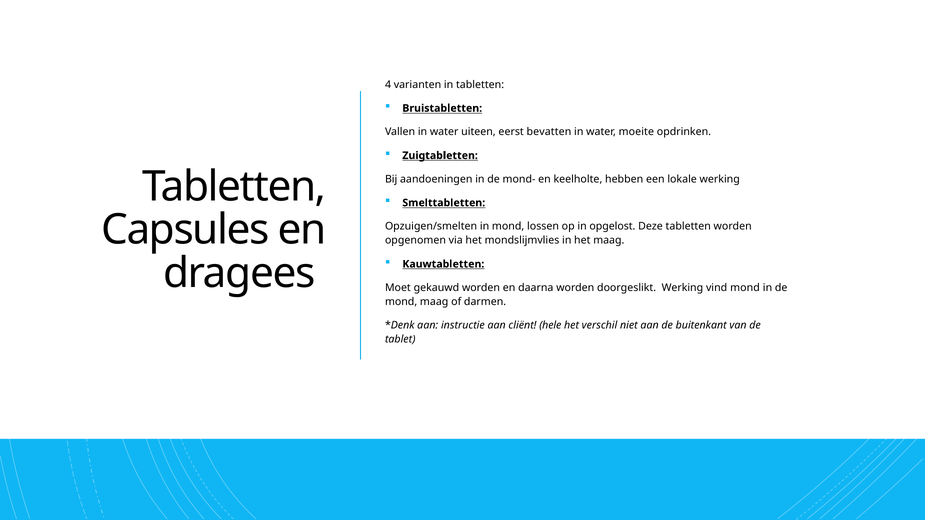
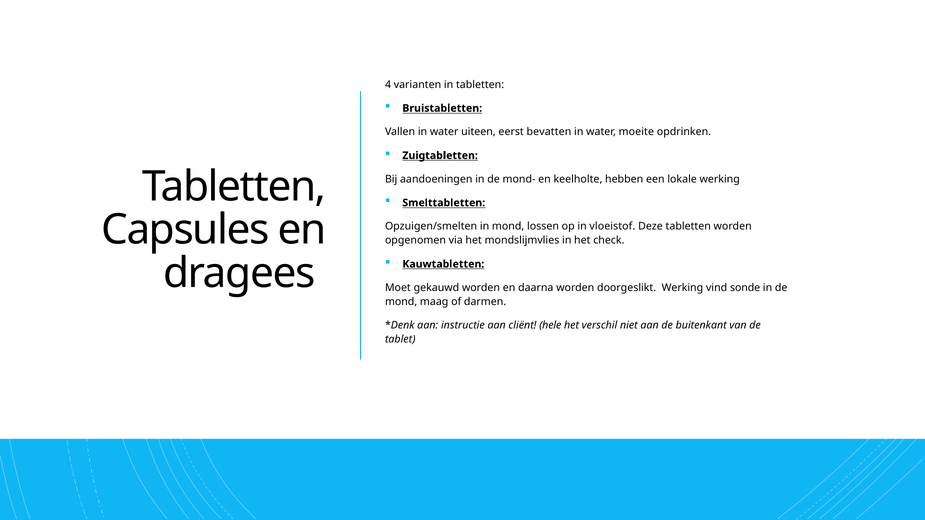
opgelost: opgelost -> vloeistof
het maag: maag -> check
vind mond: mond -> sonde
